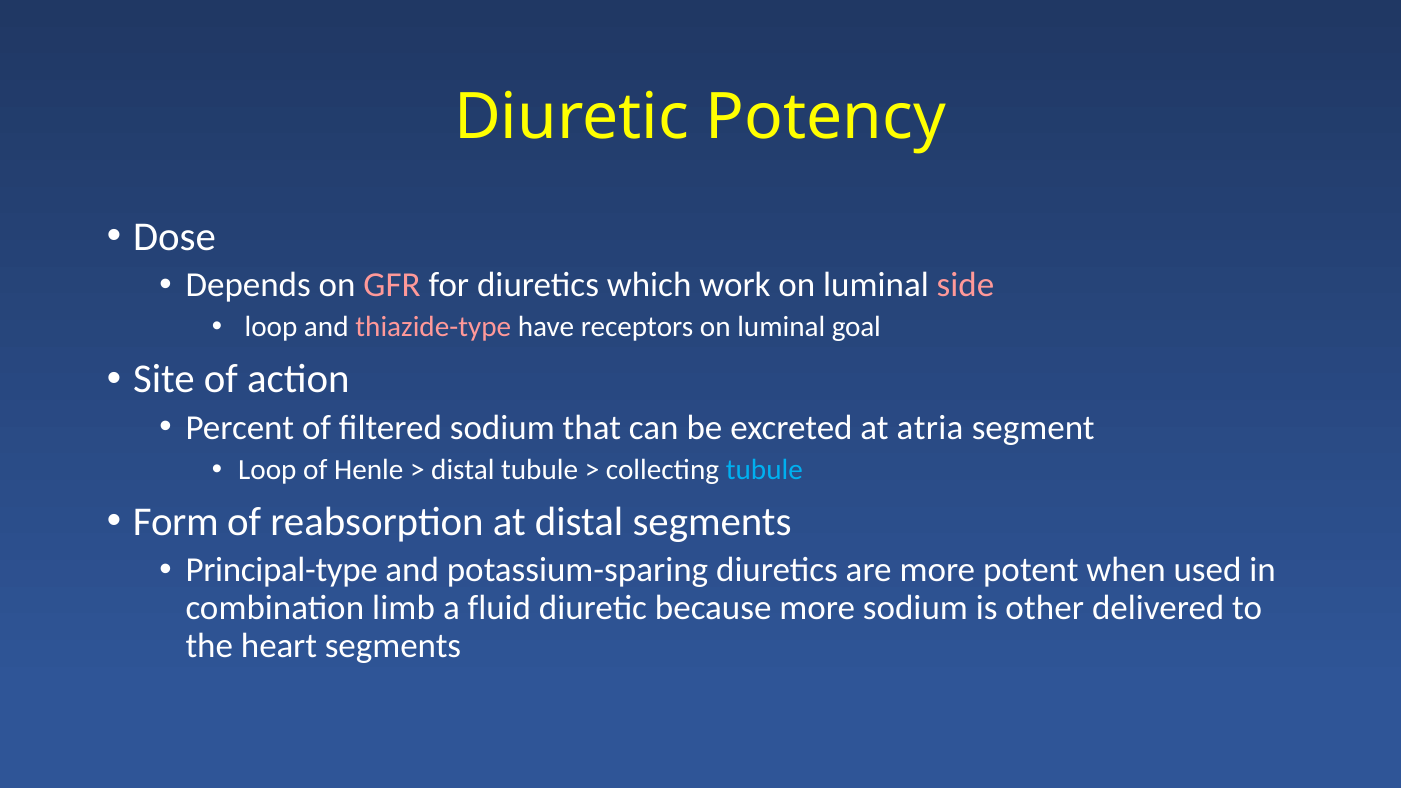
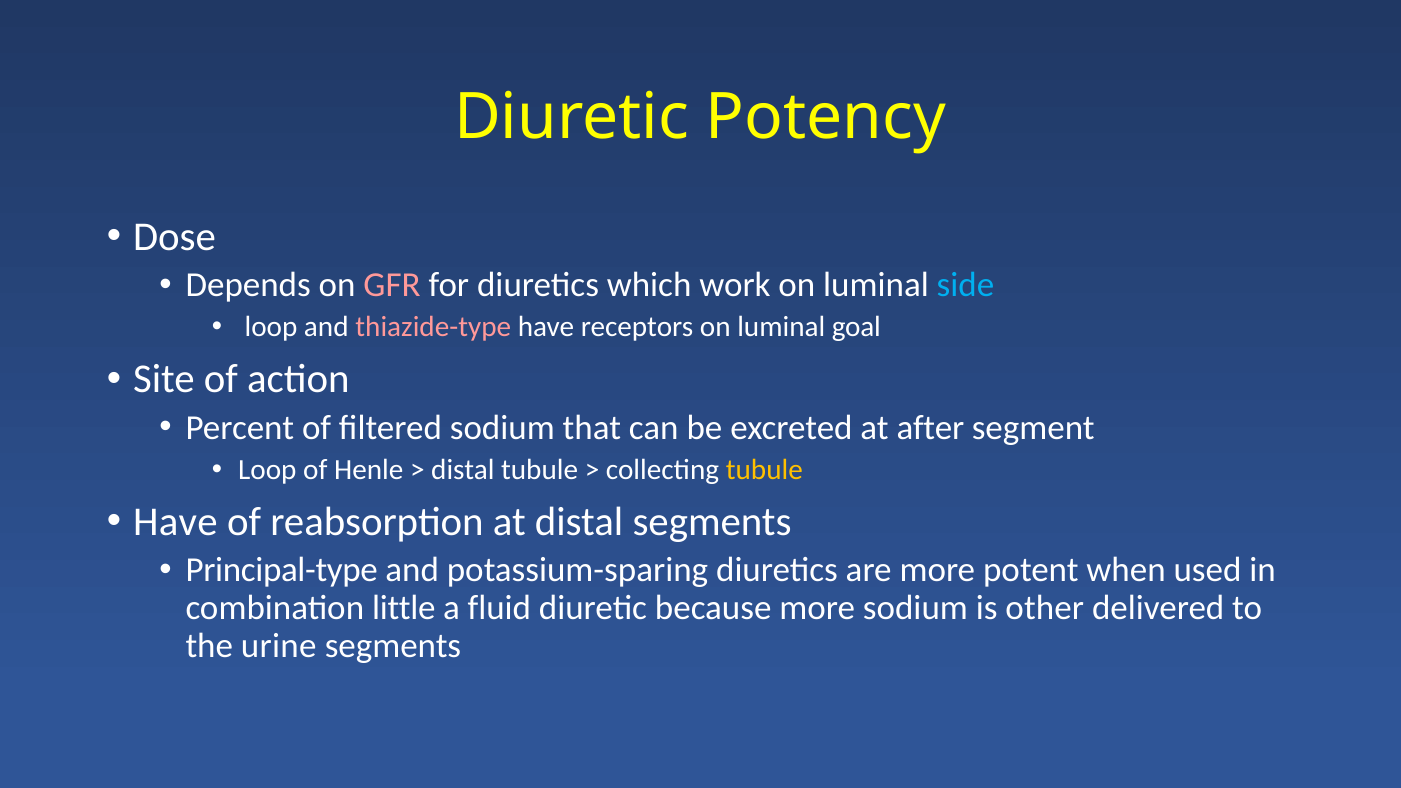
side colour: pink -> light blue
atria: atria -> after
tubule at (764, 470) colour: light blue -> yellow
Form at (176, 522): Form -> Have
limb: limb -> little
heart: heart -> urine
